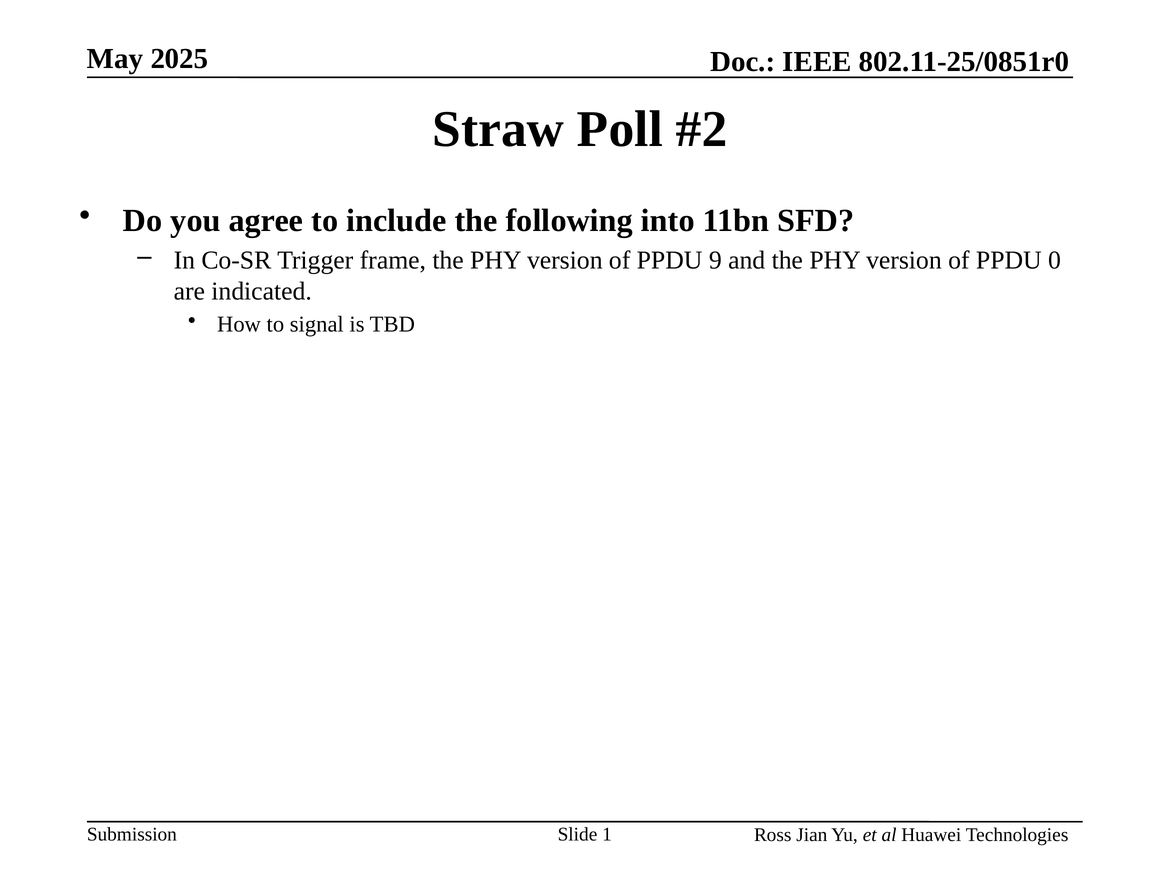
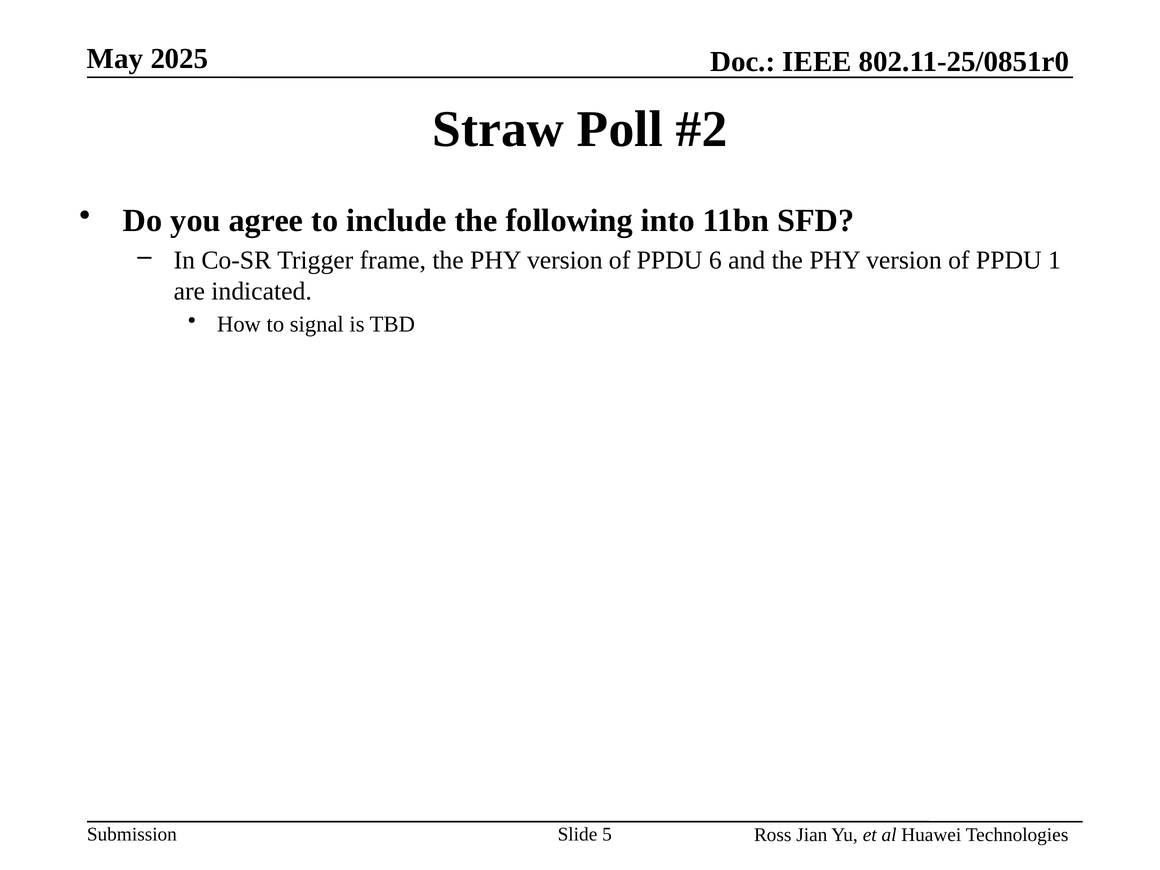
9: 9 -> 6
0: 0 -> 1
1: 1 -> 5
